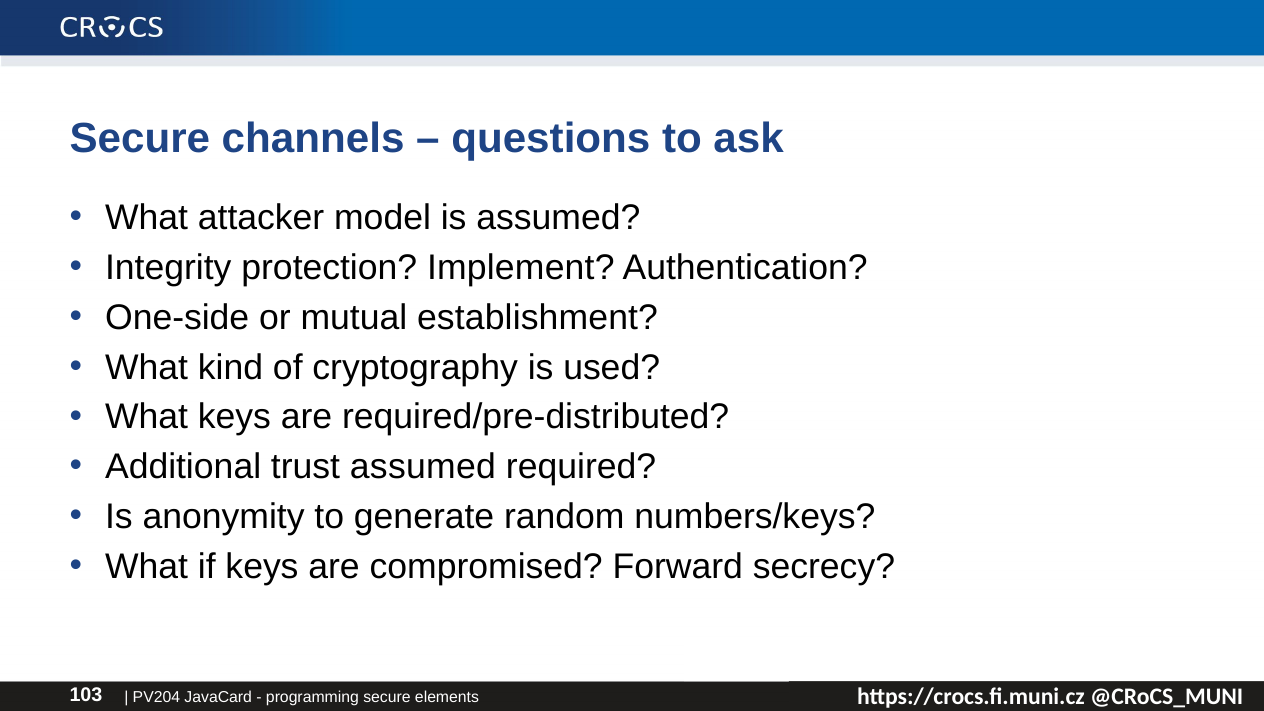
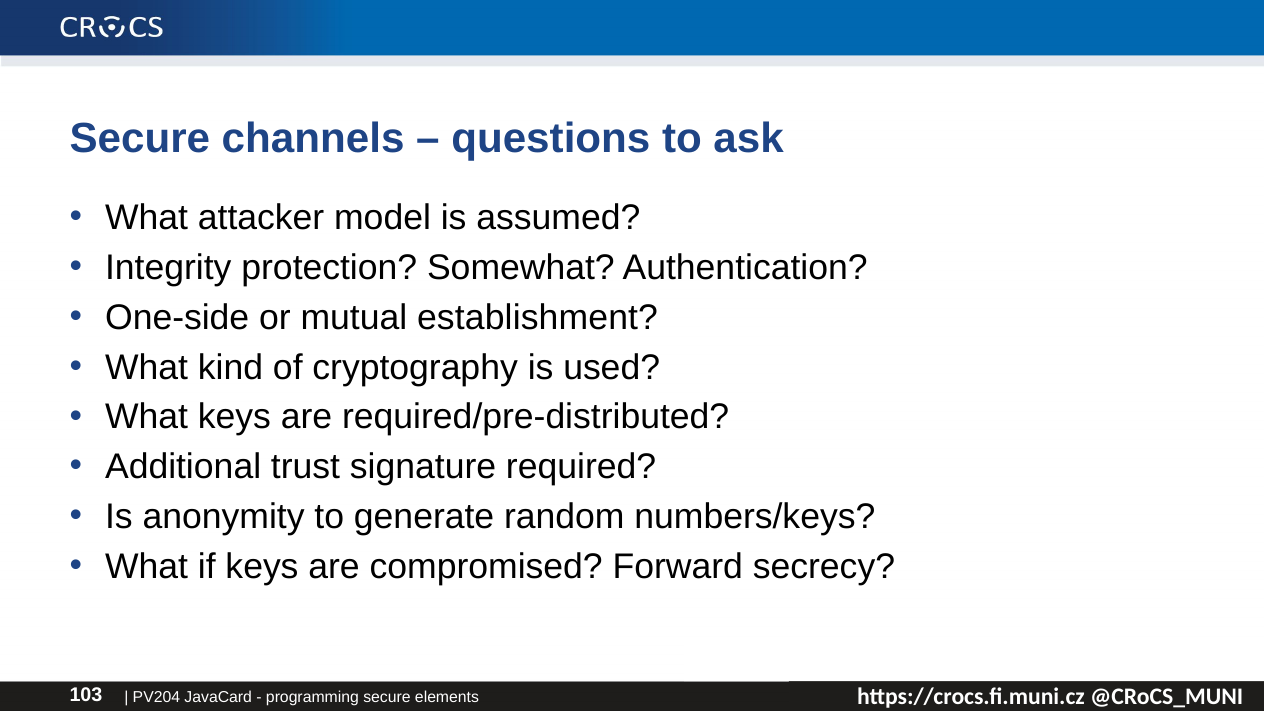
Implement: Implement -> Somewhat
trust assumed: assumed -> signature
